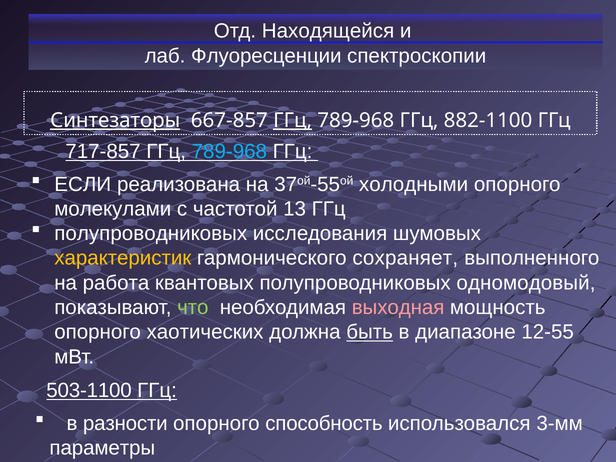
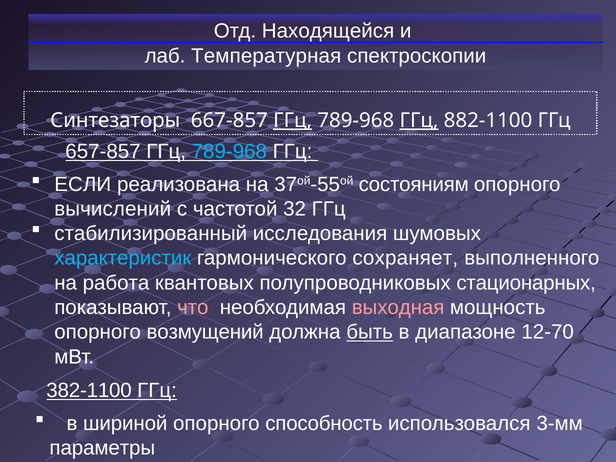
Флуоресценции: Флуоресценции -> Температурная
Синтезаторы underline: present -> none
ГГц at (419, 121) underline: none -> present
717-857: 717-857 -> 657-857
холодными: холодными -> состояниям
молекулами: молекулами -> вычислений
13: 13 -> 32
полупроводниковых at (151, 234): полупроводниковых -> стабилизированный
характеристик colour: yellow -> light blue
одномодовый: одномодовый -> стационарных
что colour: light green -> pink
хаотических: хаотических -> возмущений
12-55: 12-55 -> 12-70
503-1100: 503-1100 -> 382-1100
разности: разности -> шириной
